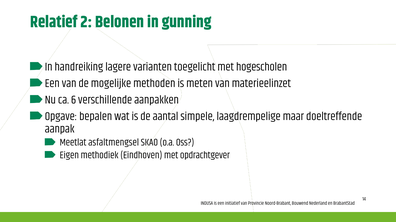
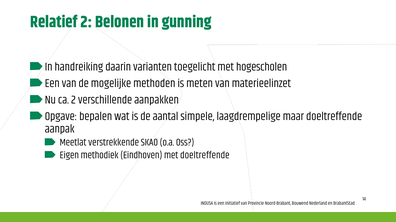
lagere: lagere -> daarin
ca 6: 6 -> 2
asfaltmengsel: asfaltmengsel -> verstrekkende
met opdrachtgever: opdrachtgever -> doeltreffende
